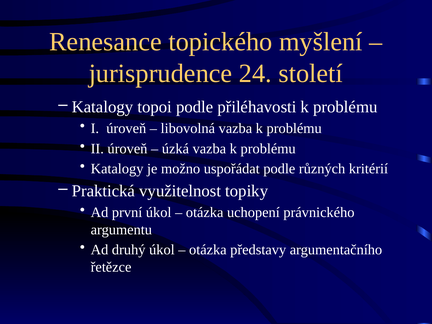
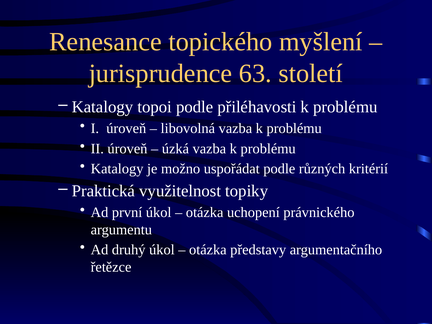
24: 24 -> 63
